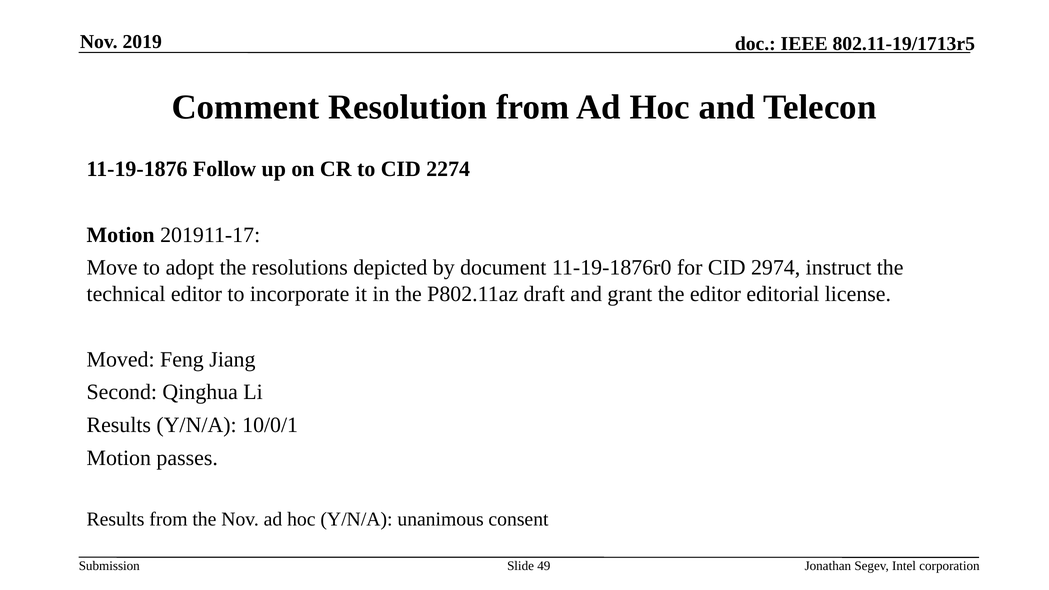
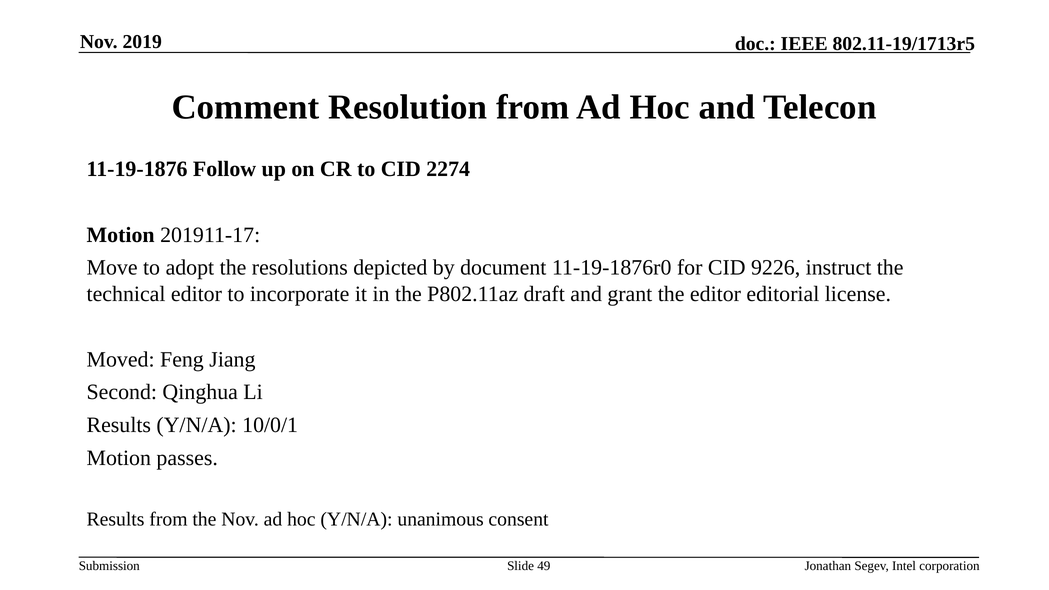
2974: 2974 -> 9226
